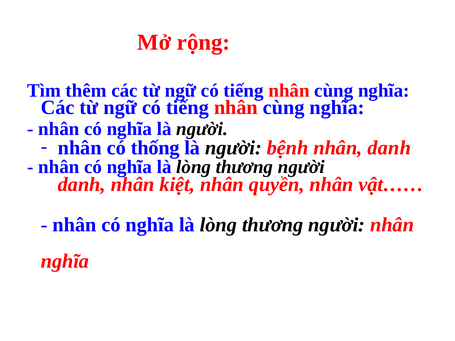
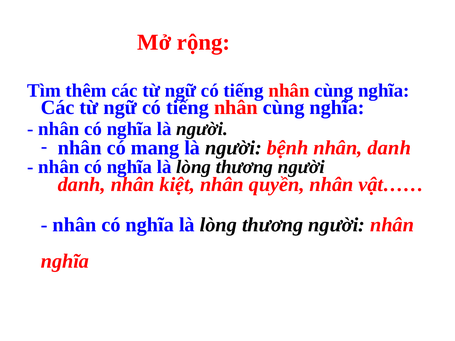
thống: thống -> mang
